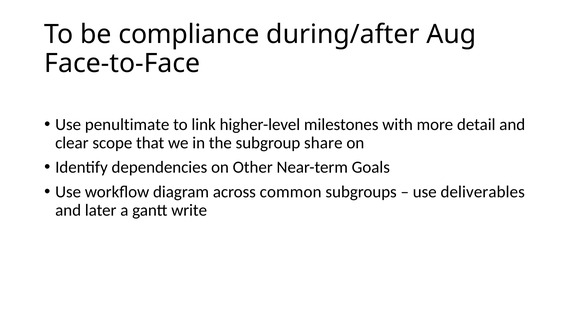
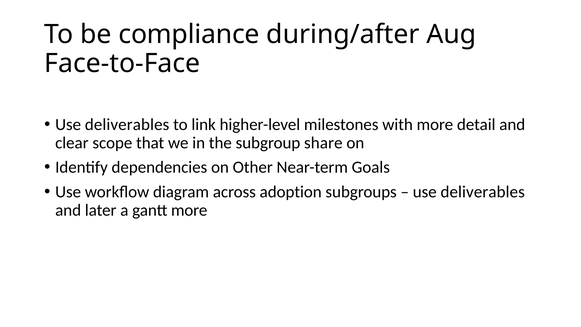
penultimate at (127, 125): penultimate -> deliverables
common: common -> adoption
gantt write: write -> more
